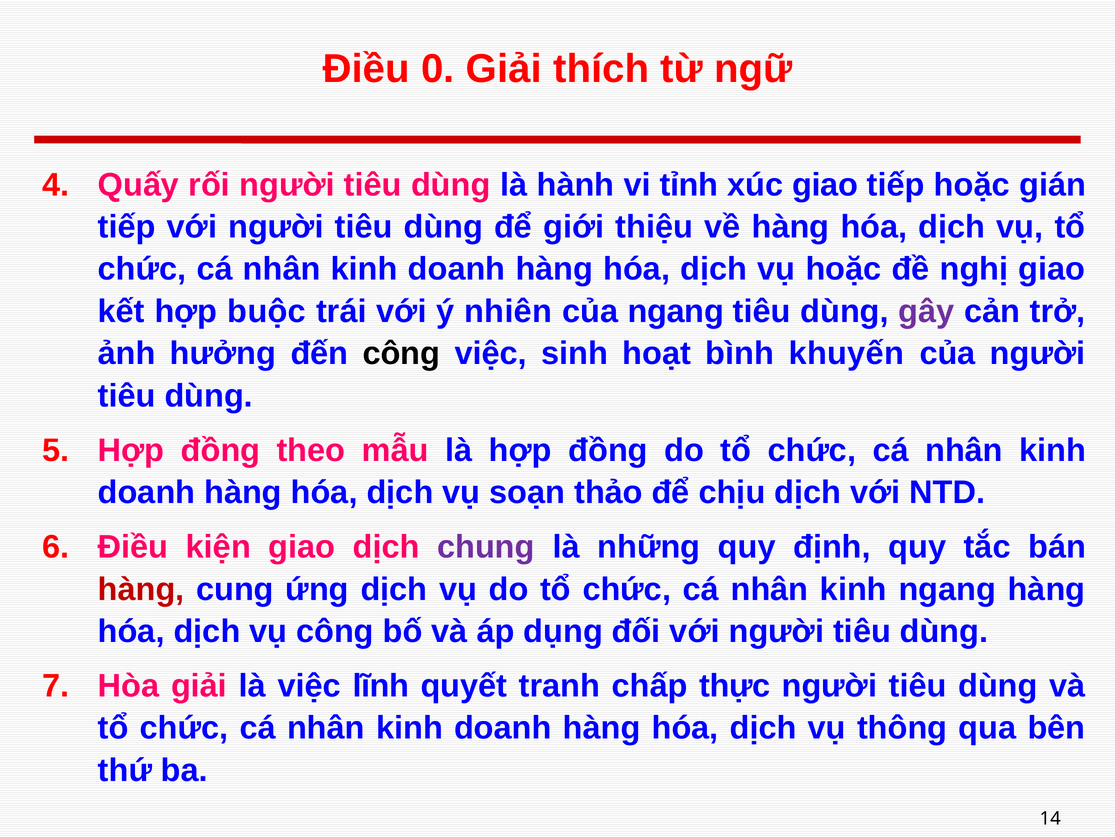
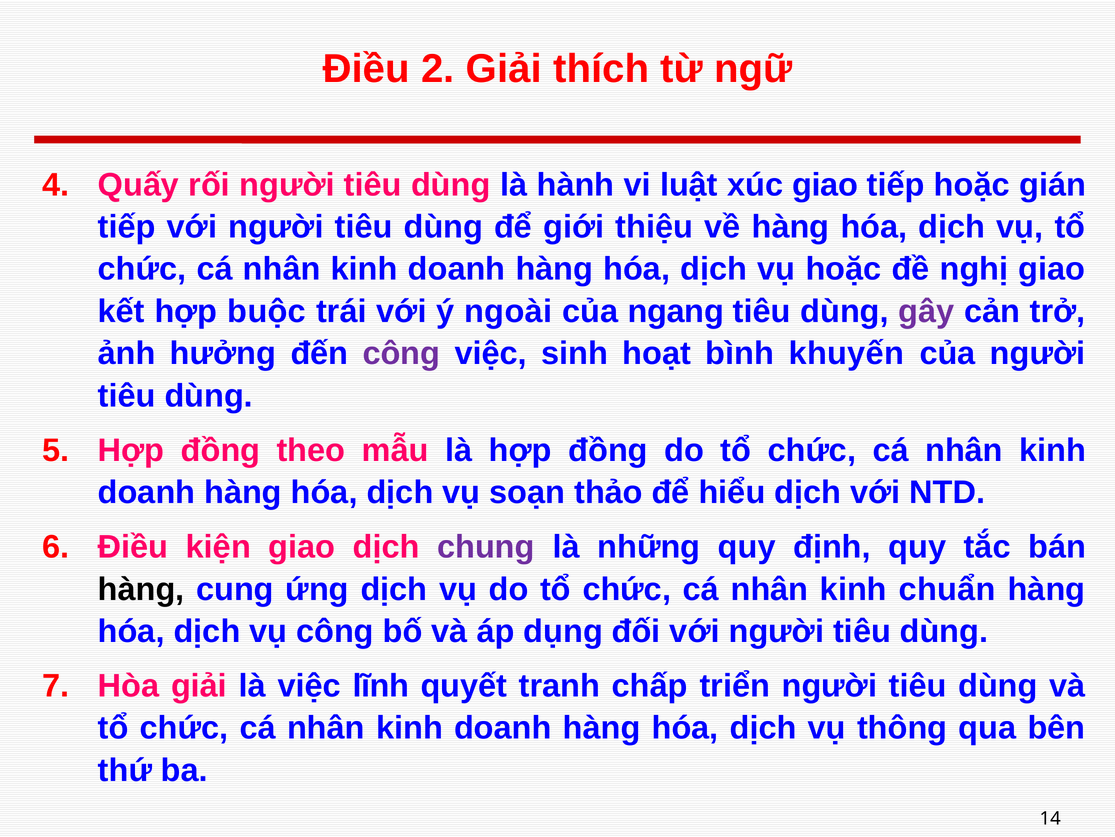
0: 0 -> 2
tỉnh: tỉnh -> luật
nhiên: nhiên -> ngoài
công at (401, 353) colour: black -> purple
chịu: chịu -> hiểu
hàng at (141, 589) colour: red -> black
kinh ngang: ngang -> chuẩn
thực: thực -> triển
